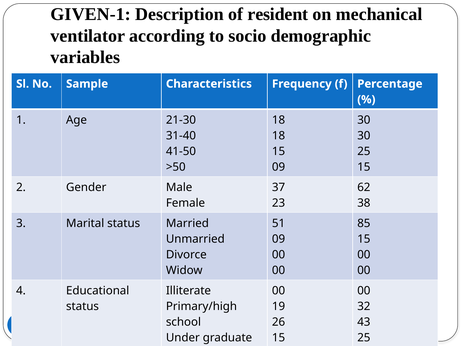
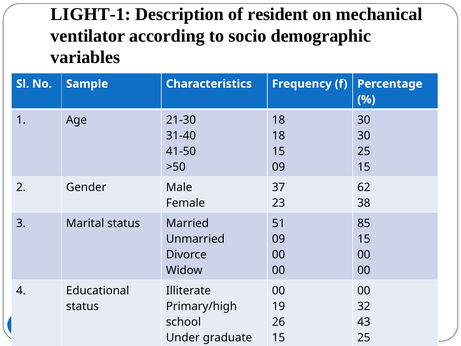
GIVEN-1: GIVEN-1 -> LIGHT-1
